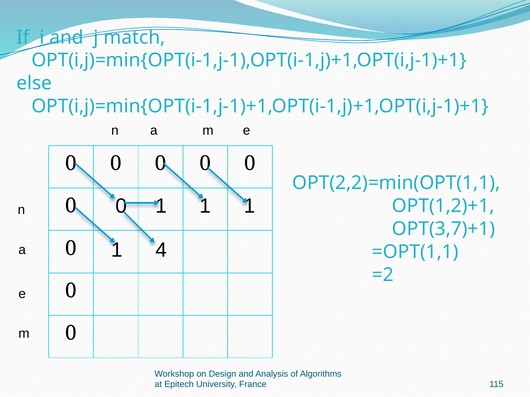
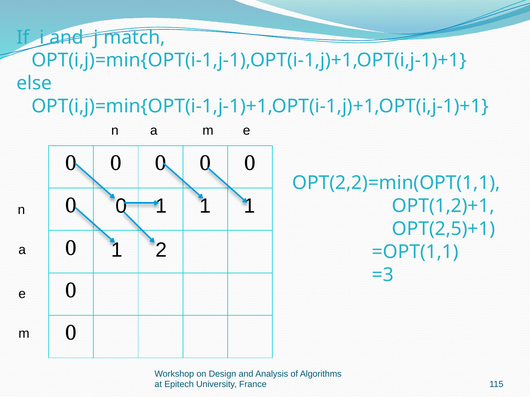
OPT(3,7)+1: OPT(3,7)+1 -> OPT(2,5)+1
4: 4 -> 2
=2: =2 -> =3
